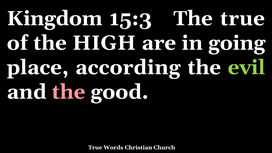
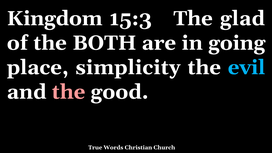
The true: true -> glad
HIGH: HIGH -> BOTH
according: according -> simplicity
evil colour: light green -> light blue
